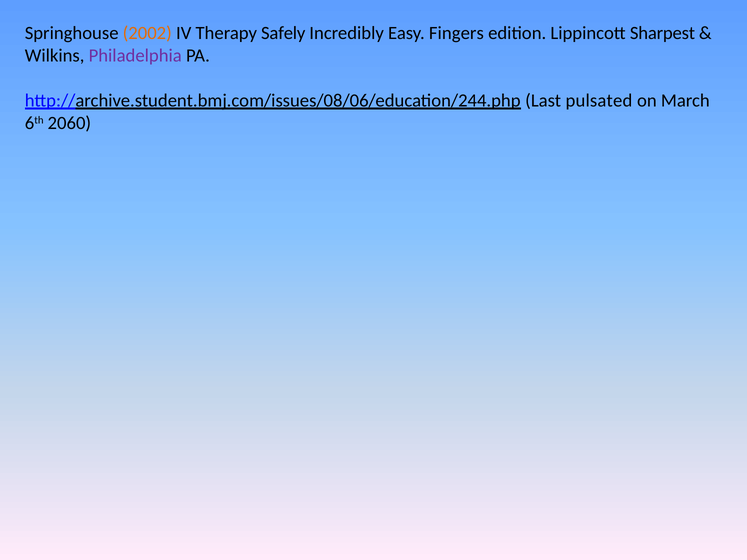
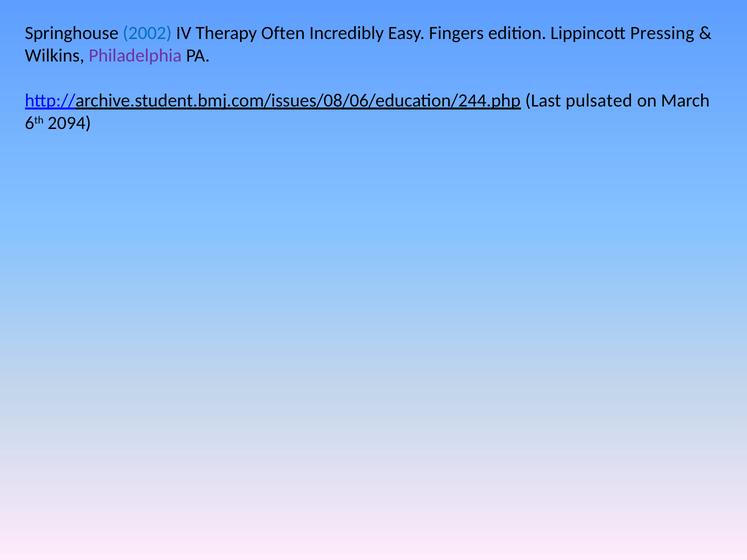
2002 colour: orange -> blue
Safely: Safely -> Often
Sharpest: Sharpest -> Pressing
2060: 2060 -> 2094
